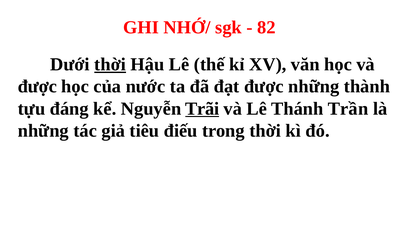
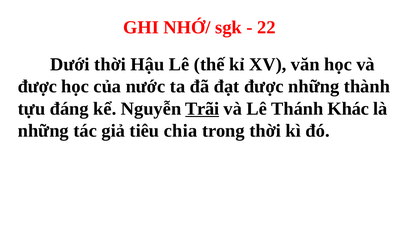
82: 82 -> 22
thời at (110, 64) underline: present -> none
Trần: Trần -> Khác
điếu: điếu -> chia
